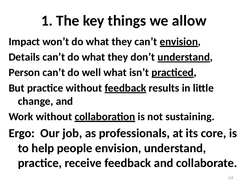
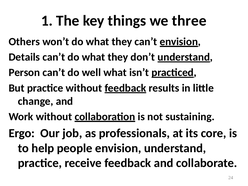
allow: allow -> three
Impact: Impact -> Others
